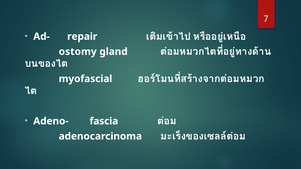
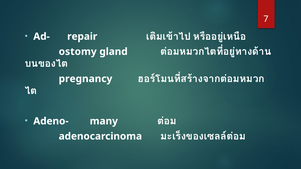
myofascial: myofascial -> pregnancy
fascia: fascia -> many
